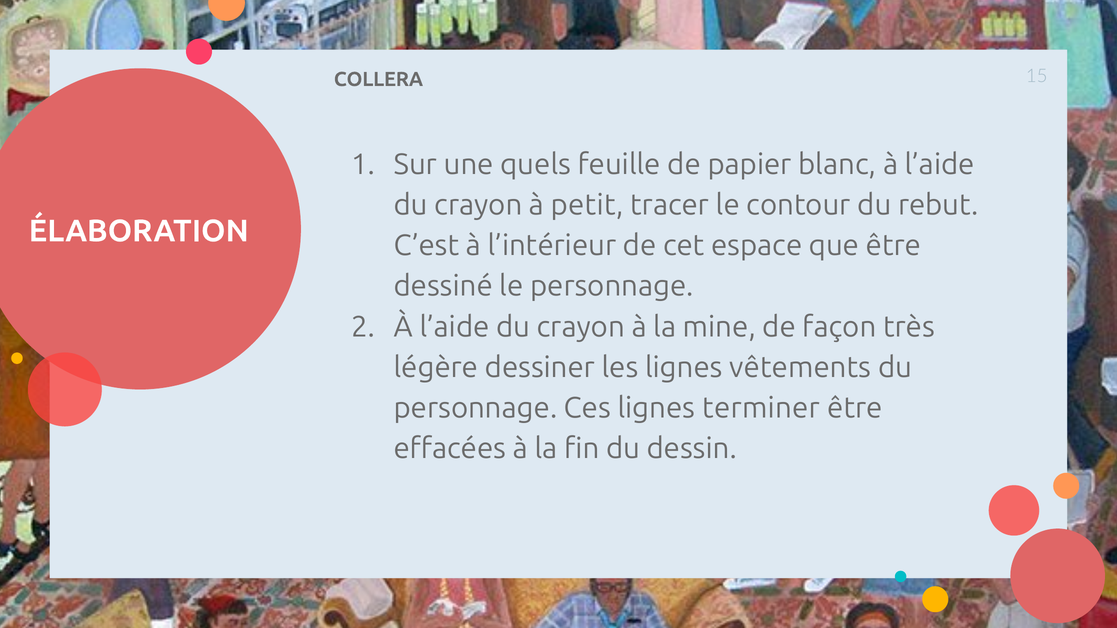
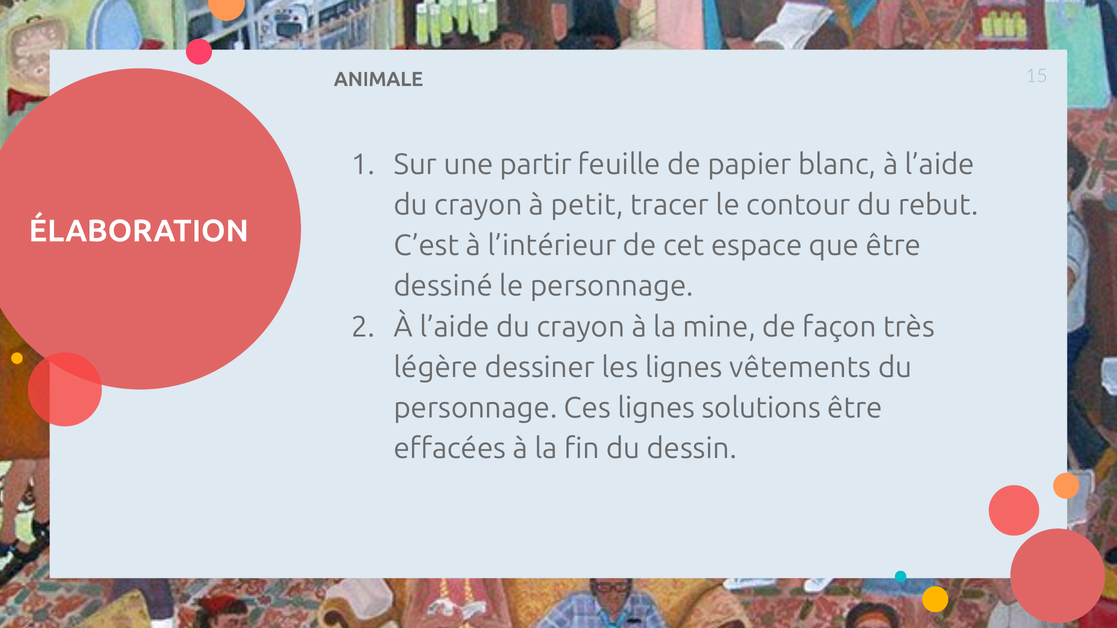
COLLERA: COLLERA -> ANIMALE
quels: quels -> partir
terminer: terminer -> solutions
